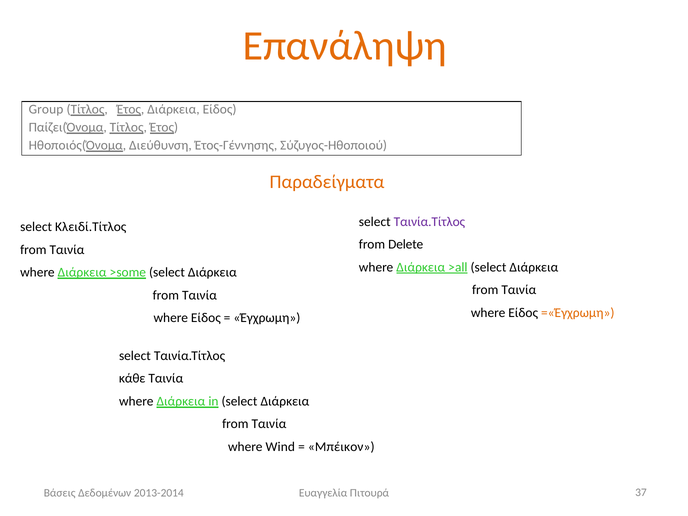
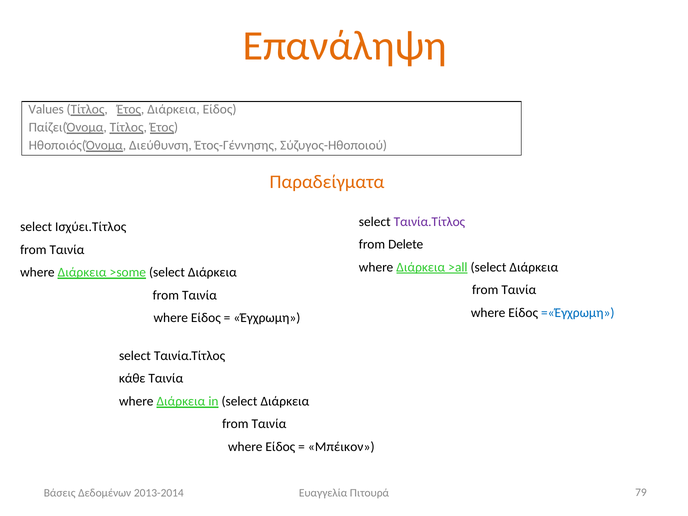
Group: Group -> Values
Κλειδί.Τίτλος: Κλειδί.Τίτλος -> Ισχύει.Τίτλος
=«Έγχρωμη colour: orange -> blue
Wind: Wind -> Eίδος
37: 37 -> 79
